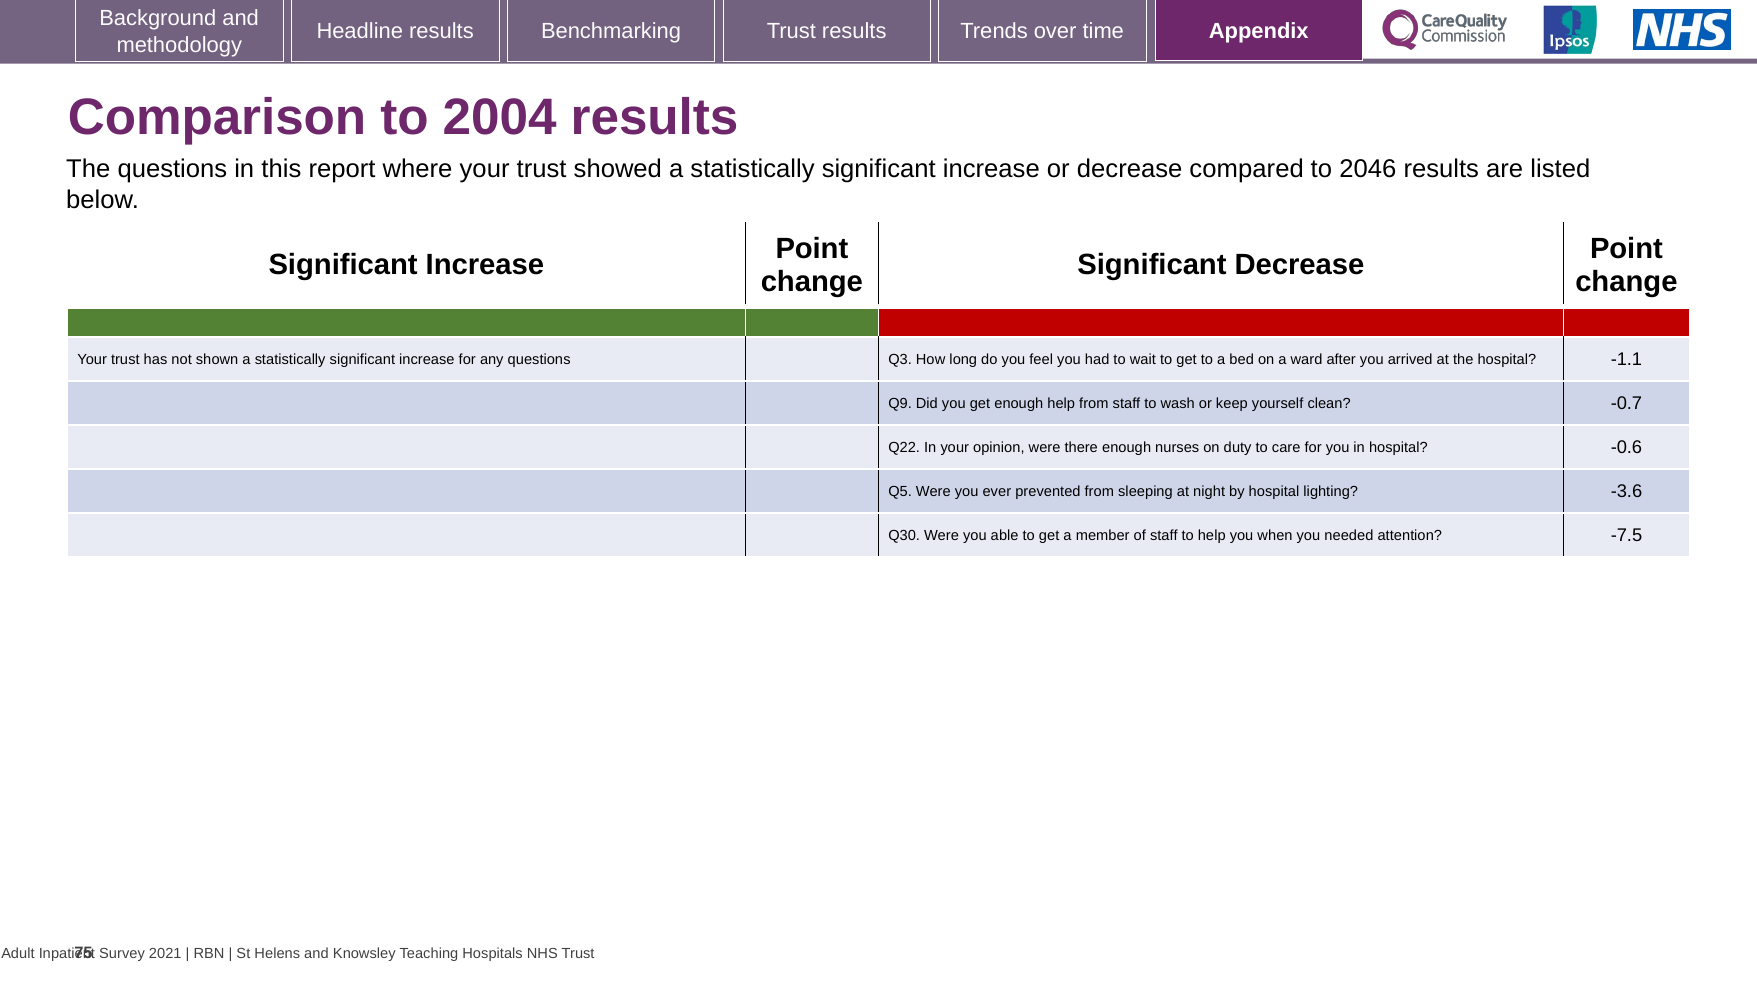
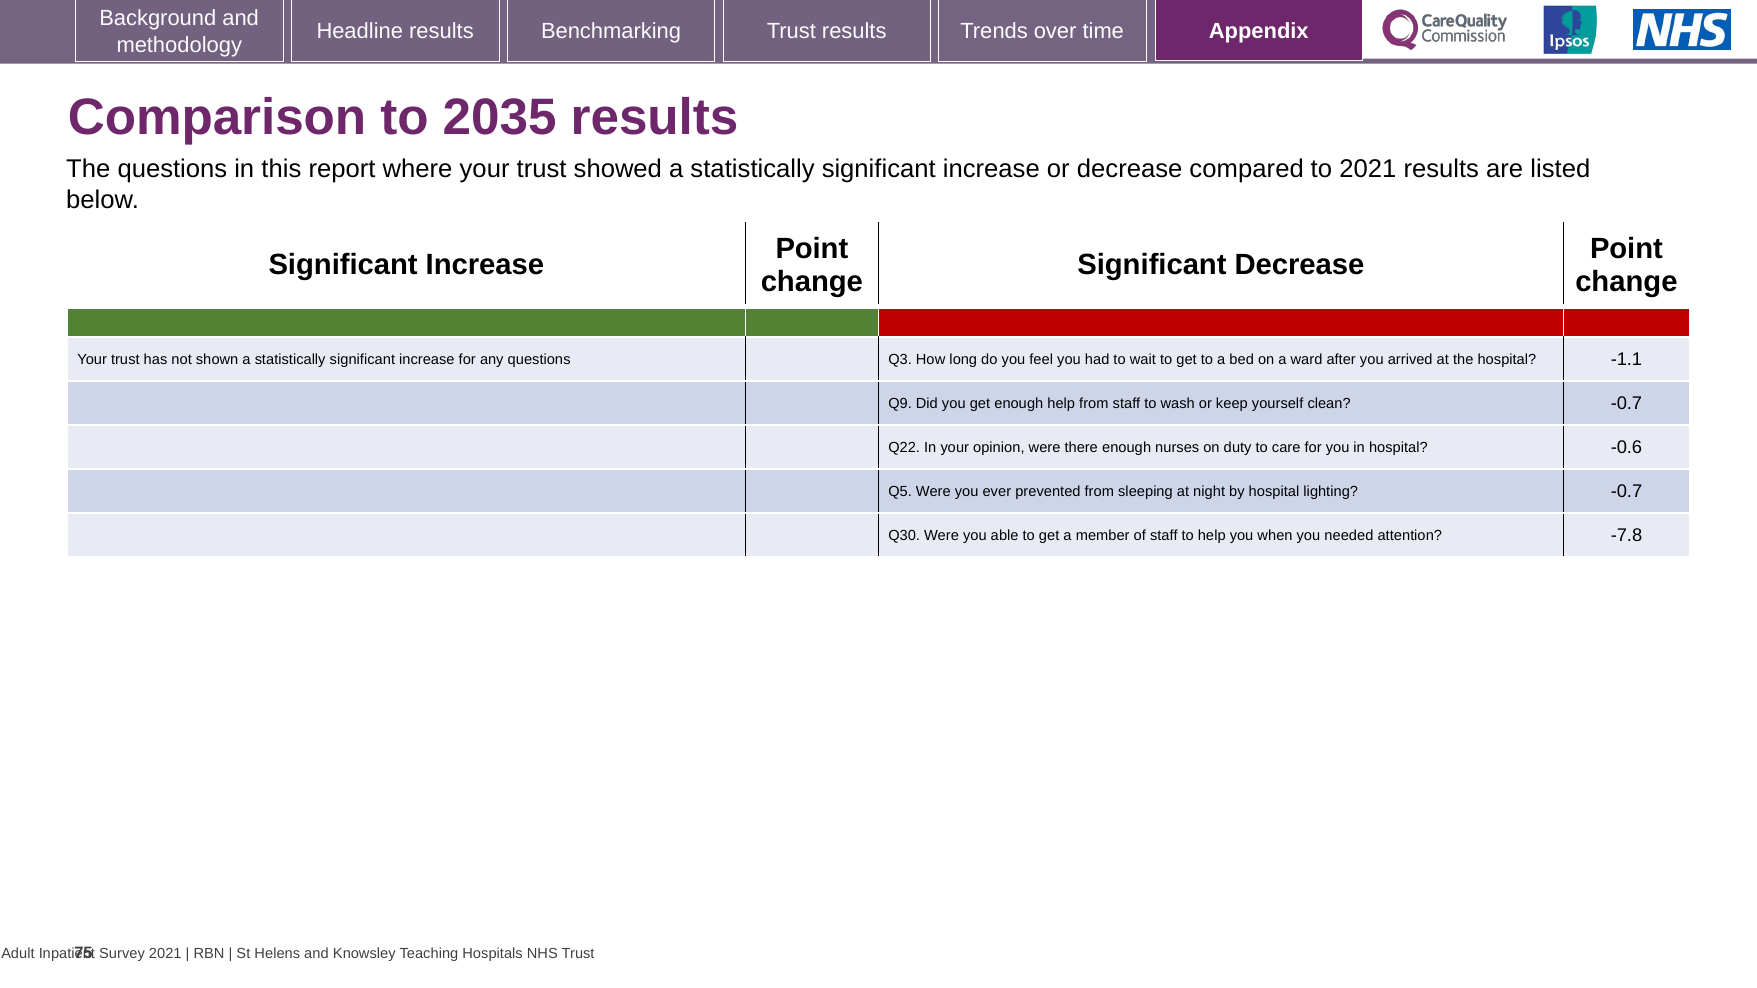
2004: 2004 -> 2035
to 2046: 2046 -> 2021
lighting -3.6: -3.6 -> -0.7
-7.5: -7.5 -> -7.8
